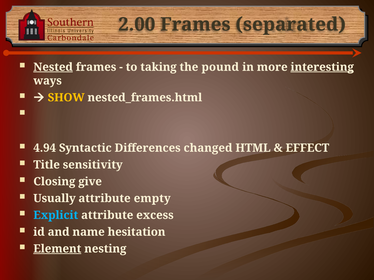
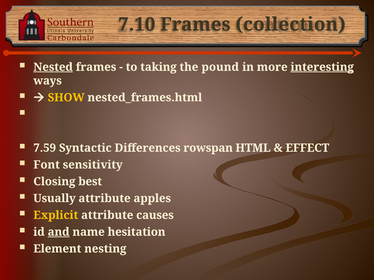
2.00: 2.00 -> 7.10
separated: separated -> collection
4.94: 4.94 -> 7.59
changed: changed -> rowspan
Title: Title -> Font
give: give -> best
empty: empty -> apples
Explicit colour: light blue -> yellow
excess: excess -> causes
and underline: none -> present
Element underline: present -> none
